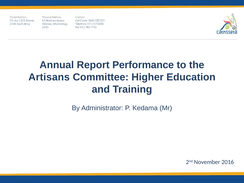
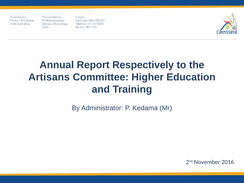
Performance: Performance -> Respectively
